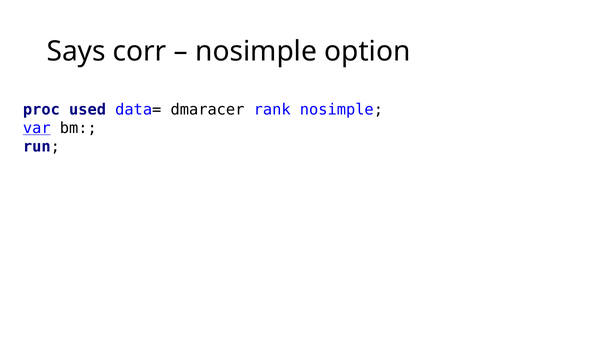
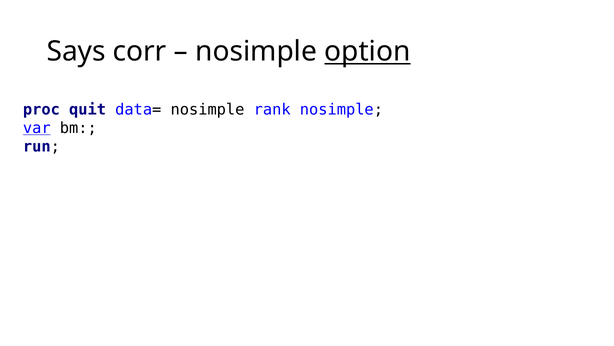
option underline: none -> present
used: used -> quit
data= dmaracer: dmaracer -> nosimple
